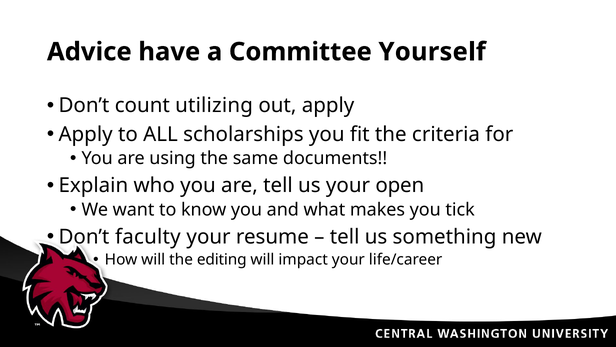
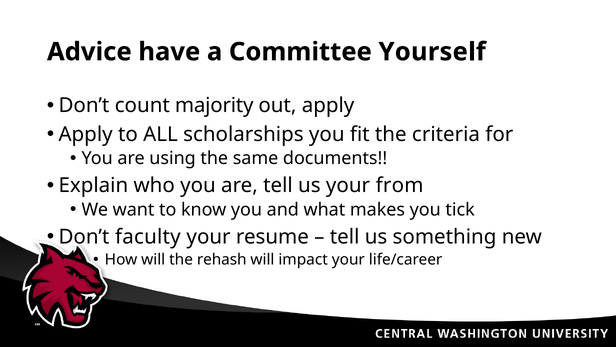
utilizing: utilizing -> majority
open: open -> from
editing: editing -> rehash
